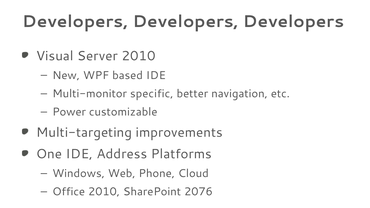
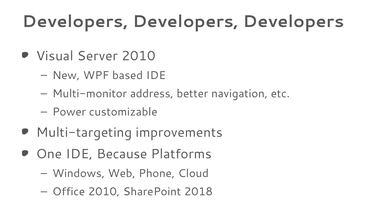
specific: specific -> address
Address: Address -> Because
2076: 2076 -> 2018
